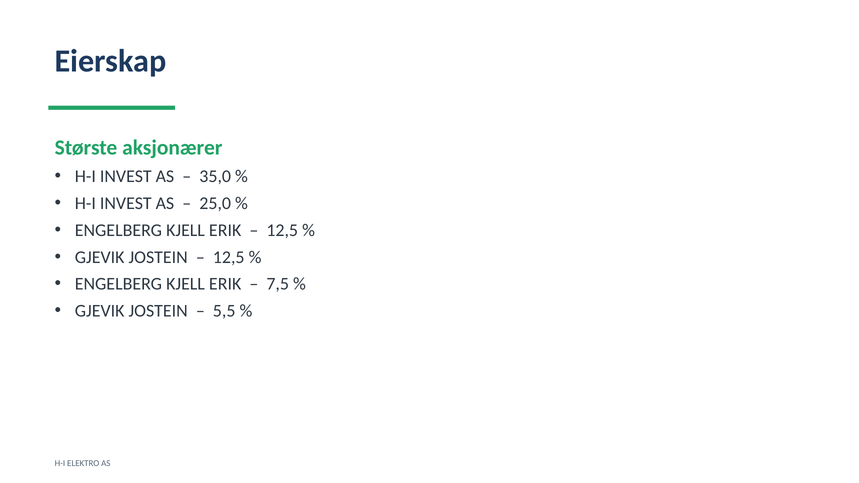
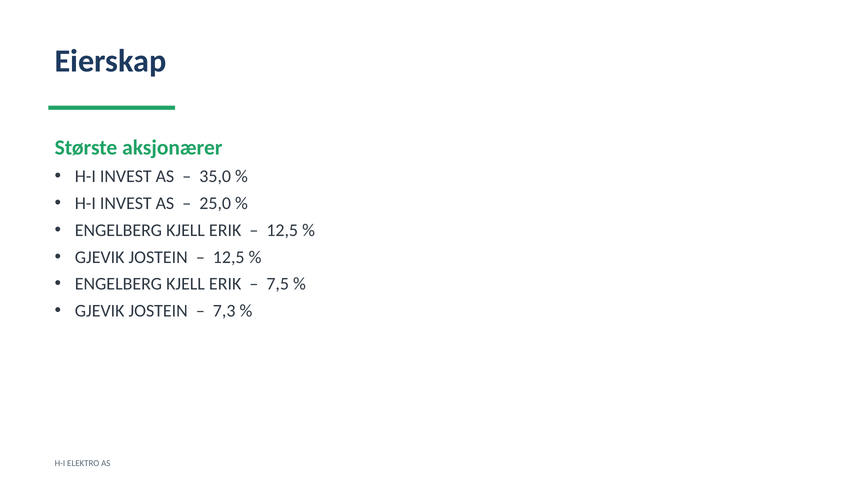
5,5: 5,5 -> 7,3
